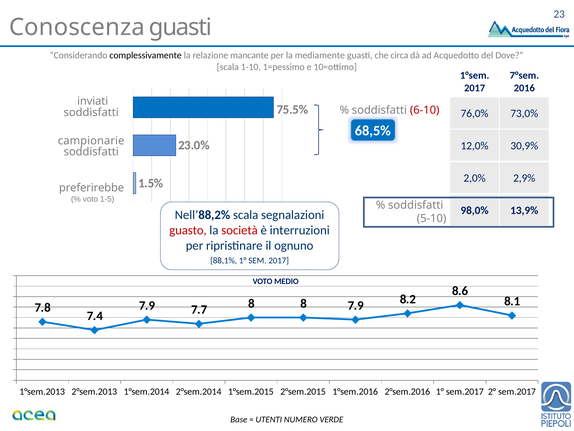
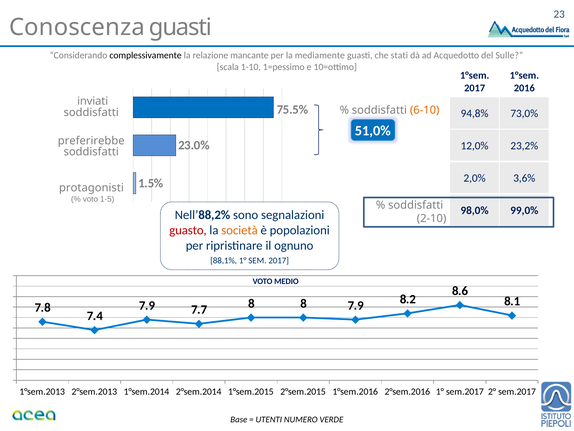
circa: circa -> stati
Dove: Dove -> Sulle
7°sem at (524, 75): 7°sem -> 1°sem
6-10 colour: red -> orange
76,0%: 76,0% -> 94,8%
68,5%: 68,5% -> 51,0%
campionarie: campionarie -> preferirebbe
30,9%: 30,9% -> 23,2%
2,9%: 2,9% -> 3,6%
preferirebbe: preferirebbe -> protagonisti
13,9%: 13,9% -> 99,0%
Nell’88,2% scala: scala -> sono
5-10: 5-10 -> 2-10
società colour: red -> orange
interruzioni: interruzioni -> popolazioni
